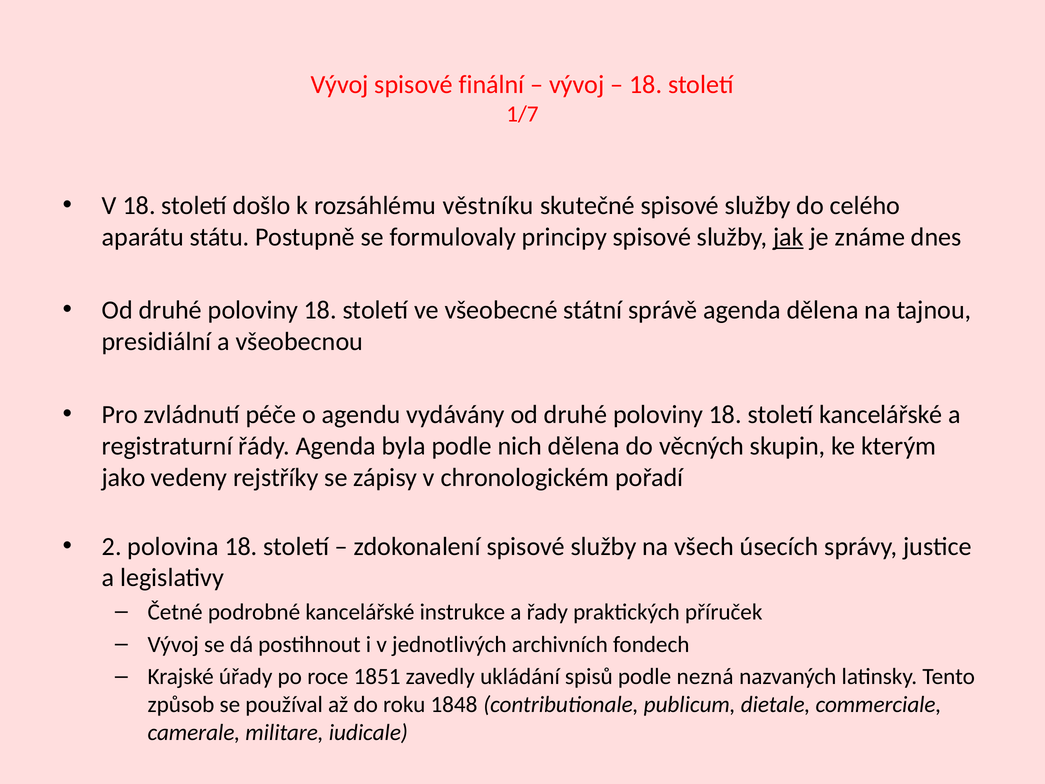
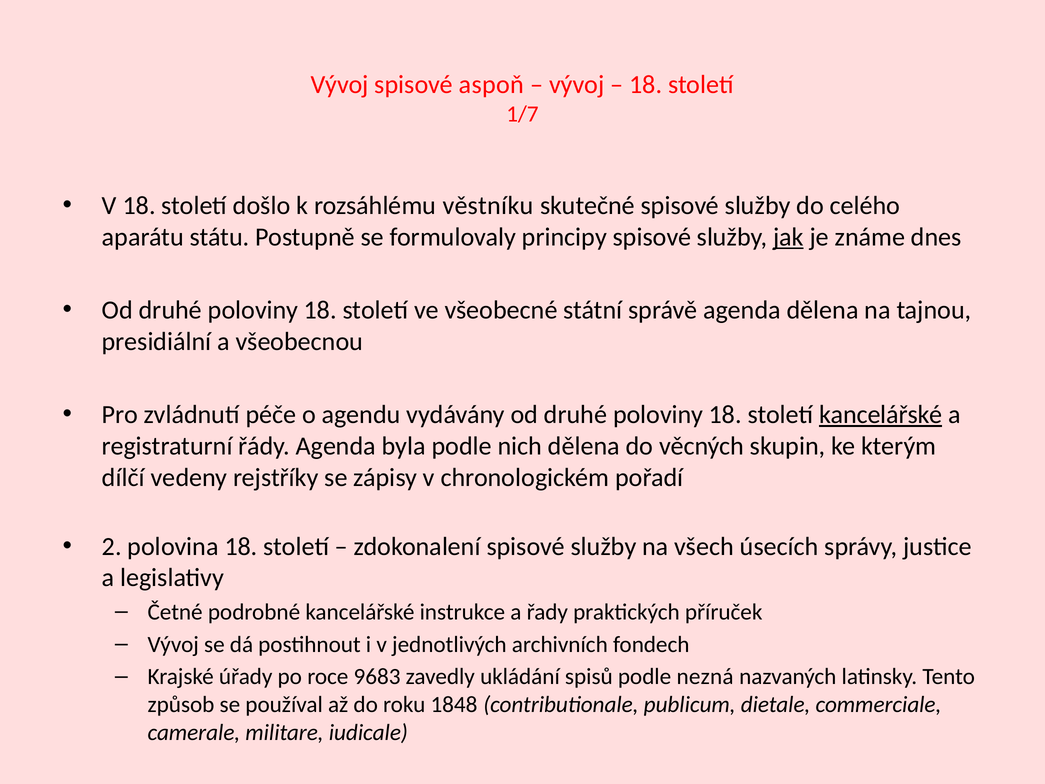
finální: finální -> aspoň
kancelářské at (881, 415) underline: none -> present
jako: jako -> dílčí
1851: 1851 -> 9683
